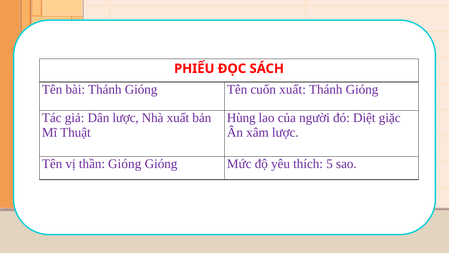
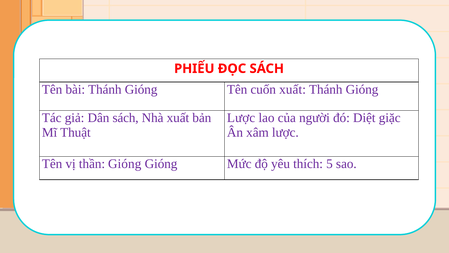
Dân lược: lược -> sách
Hùng at (241, 118): Hùng -> Lược
